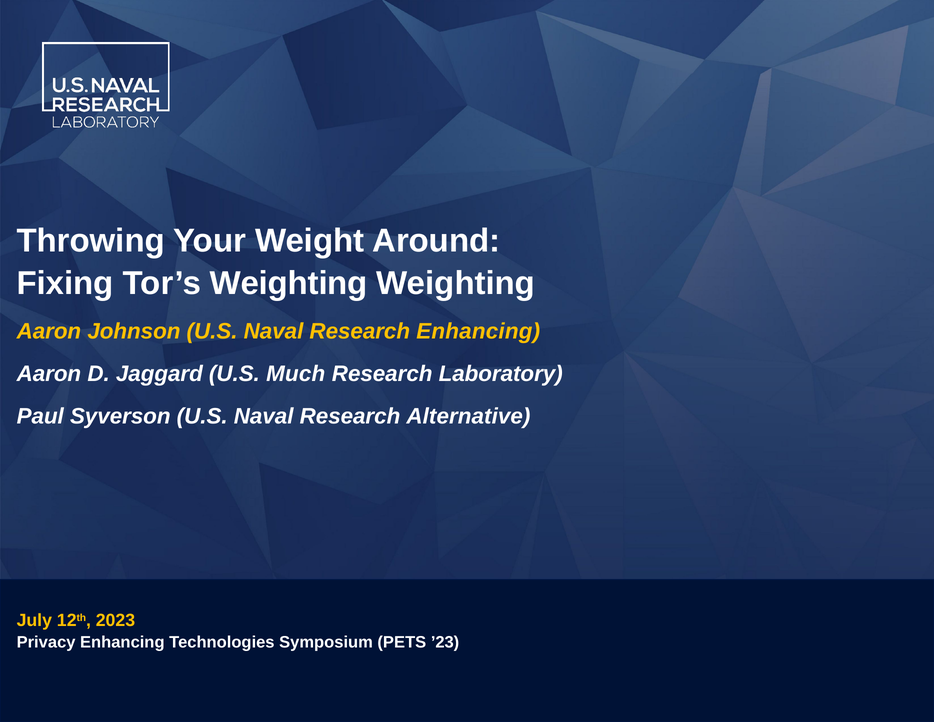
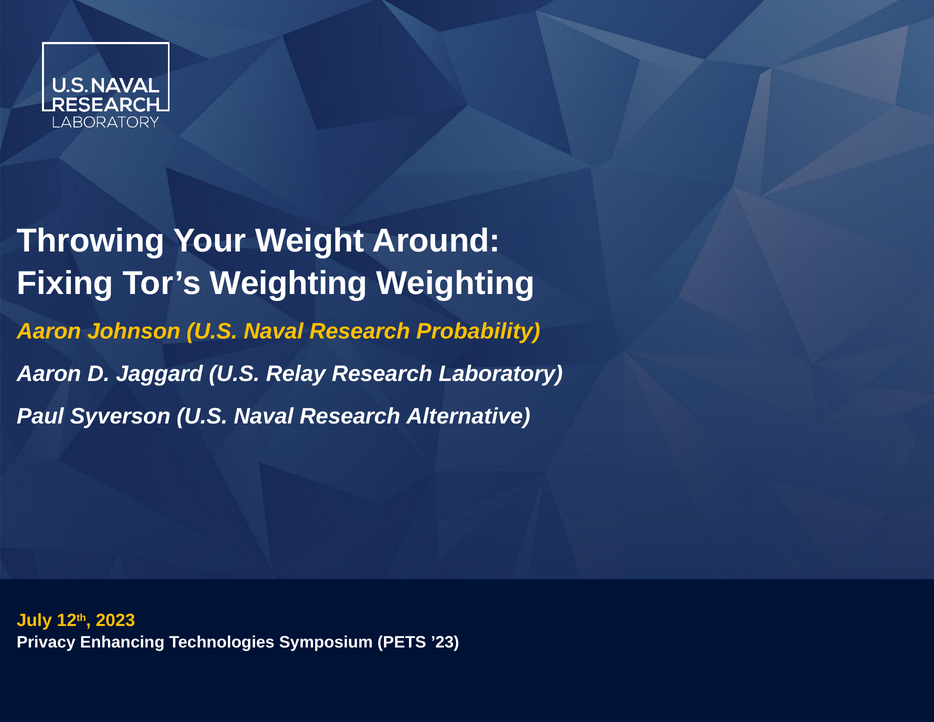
Research Enhancing: Enhancing -> Probability
Much: Much -> Relay
